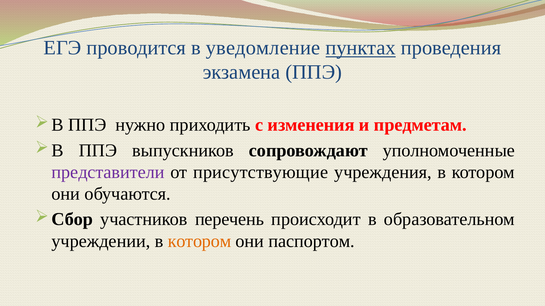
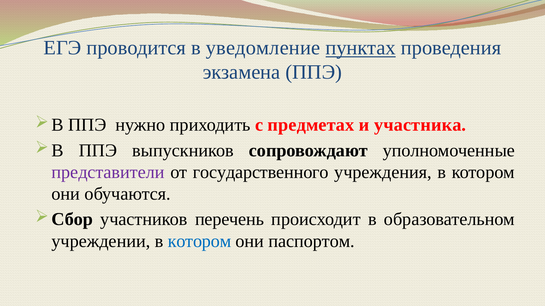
изменения: изменения -> предметах
предметам: предметам -> участника
присутствующие: присутствующие -> государственного
котором at (200, 241) colour: orange -> blue
